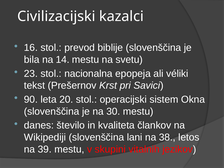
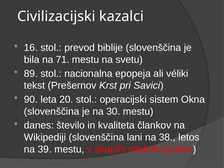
14: 14 -> 71
23: 23 -> 89
